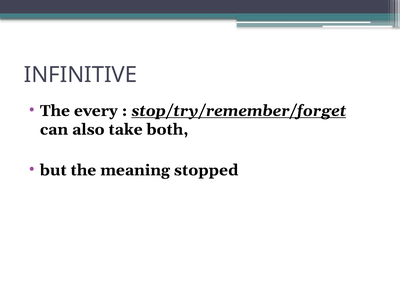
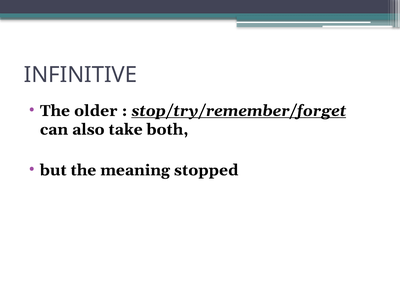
every: every -> older
